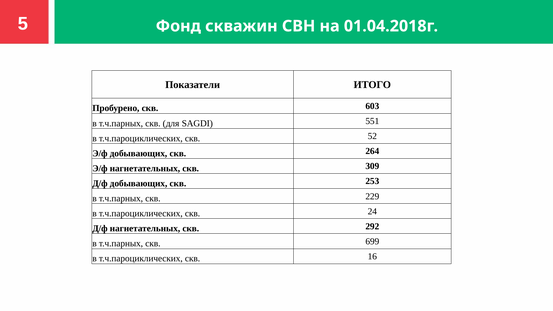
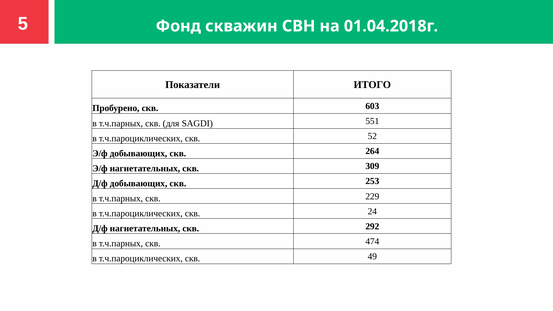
699: 699 -> 474
16: 16 -> 49
